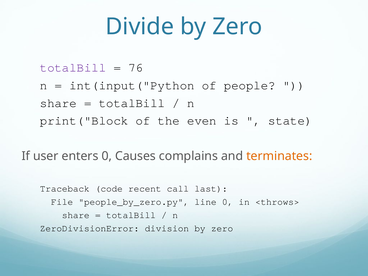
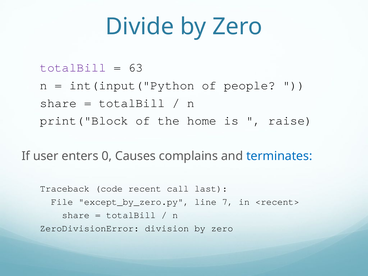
76: 76 -> 63
even: even -> home
state: state -> raise
terminates colour: orange -> blue
people_by_zero.py: people_by_zero.py -> except_by_zero.py
line 0: 0 -> 7
<throws>: <throws> -> <recent>
